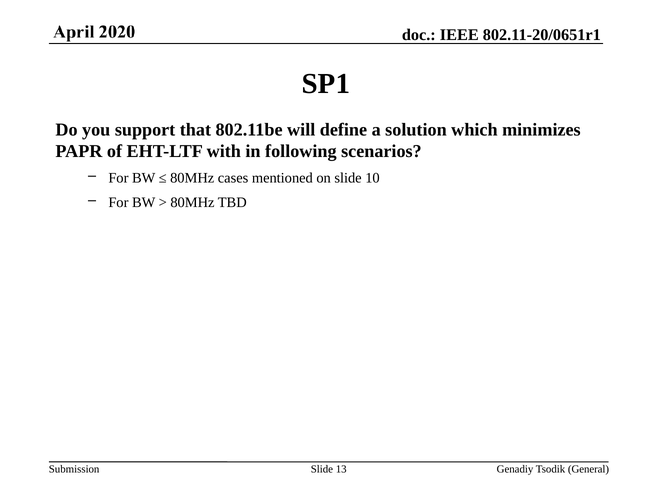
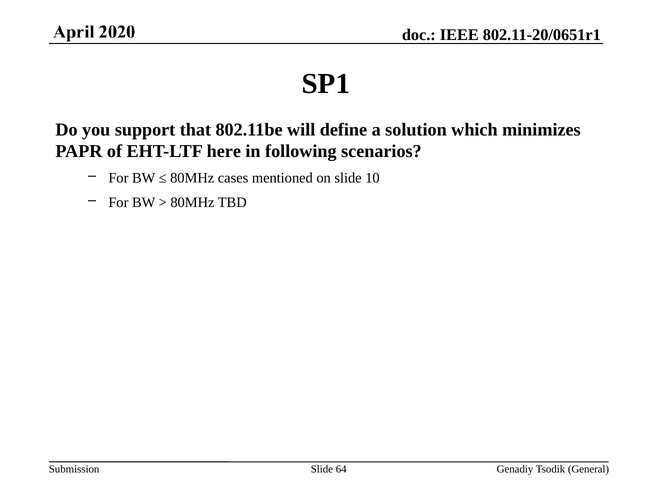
with: with -> here
13: 13 -> 64
